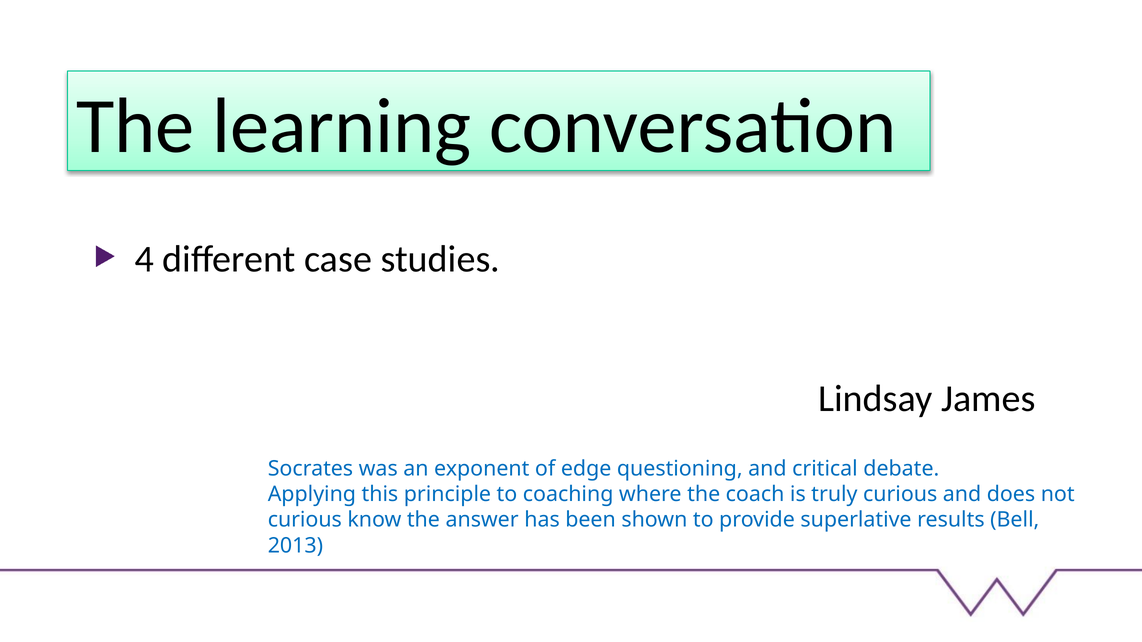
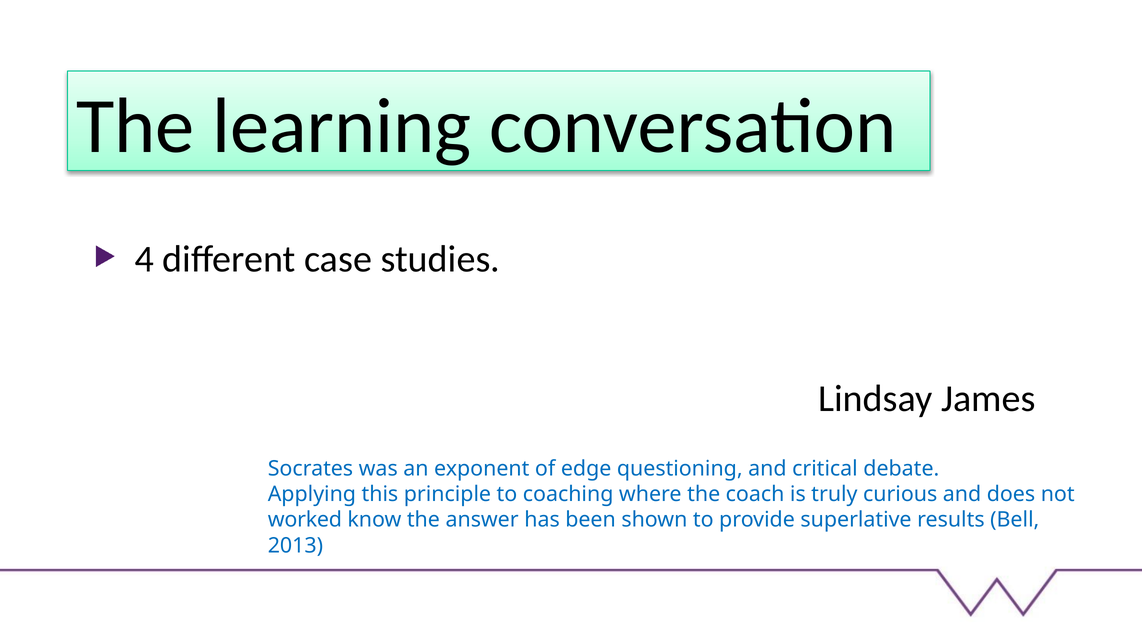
curious at (305, 520): curious -> worked
